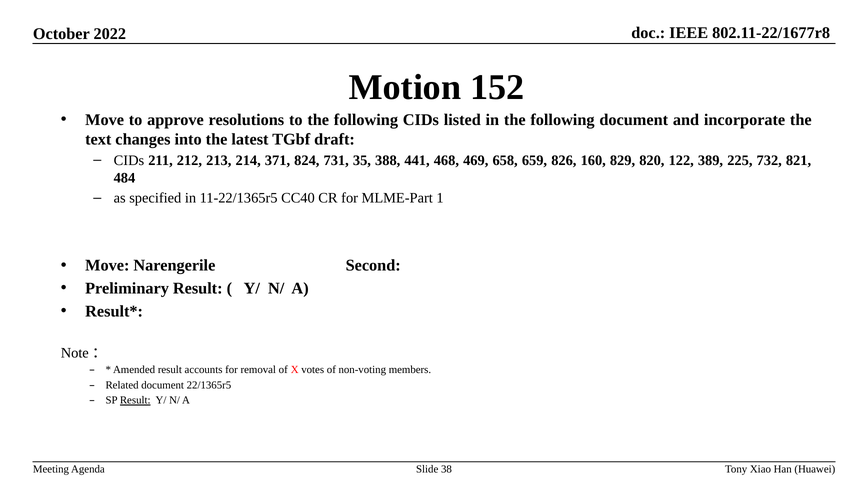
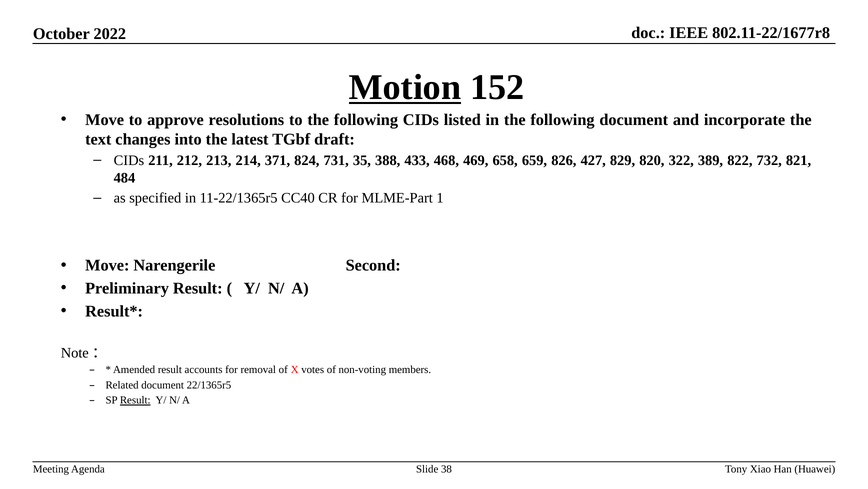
Motion underline: none -> present
441: 441 -> 433
160: 160 -> 427
122: 122 -> 322
225: 225 -> 822
